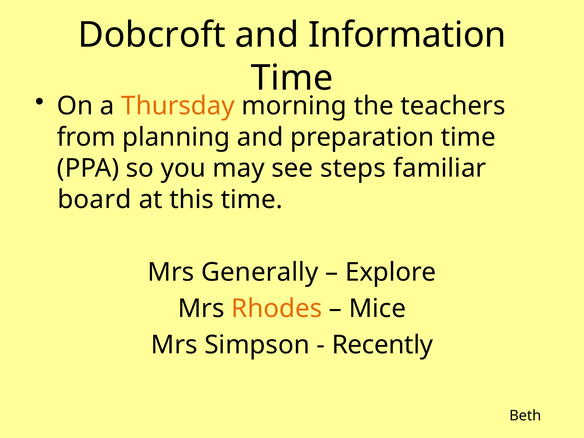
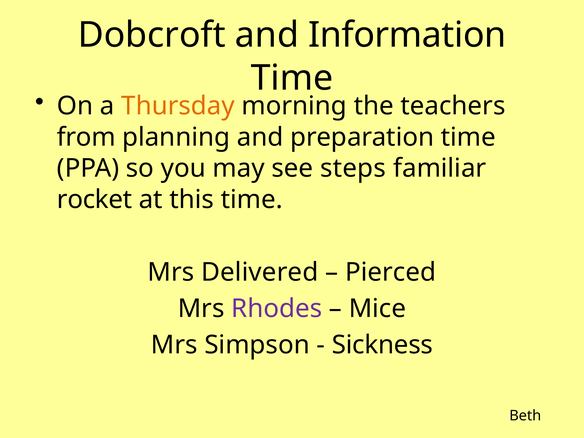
board: board -> rocket
Generally: Generally -> Delivered
Explore: Explore -> Pierced
Rhodes colour: orange -> purple
Recently: Recently -> Sickness
